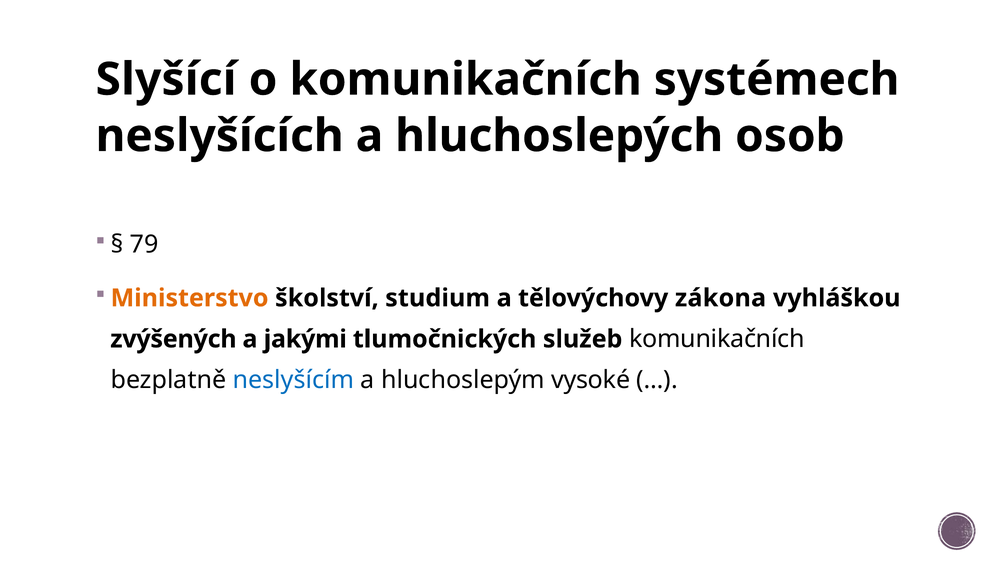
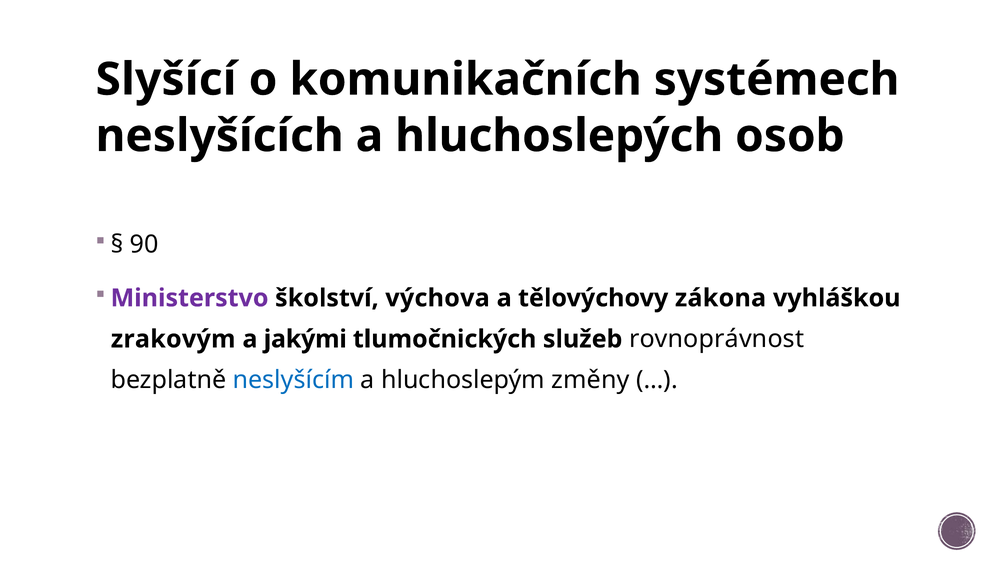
79: 79 -> 90
Ministerstvo colour: orange -> purple
studium: studium -> výchova
zvýšených: zvýšených -> zrakovým
služeb komunikačních: komunikačních -> rovnoprávnost
vysoké: vysoké -> změny
